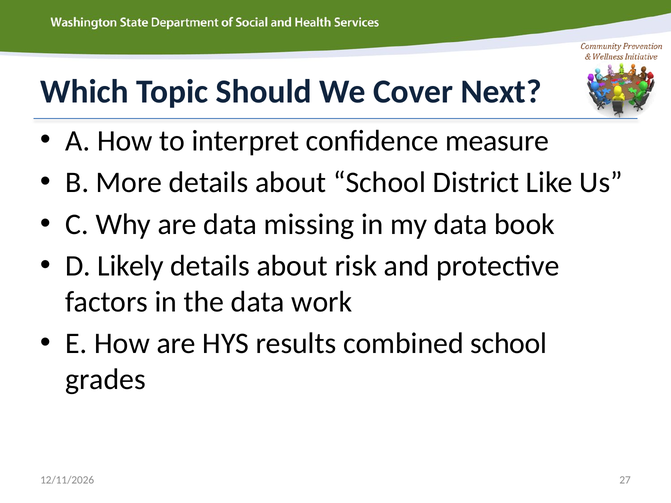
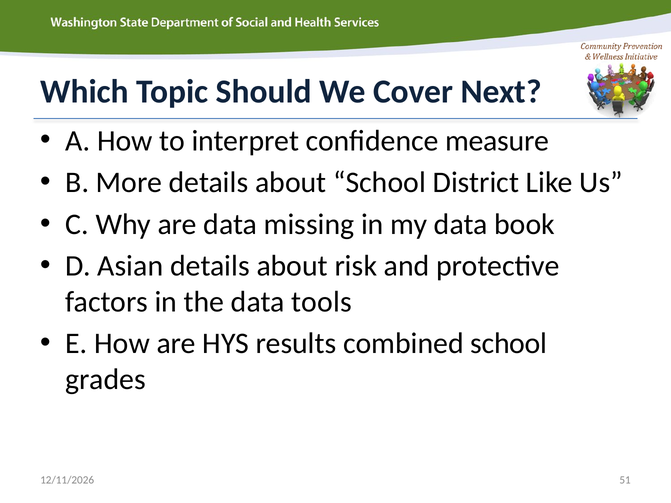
Likely: Likely -> Asian
work: work -> tools
27: 27 -> 51
